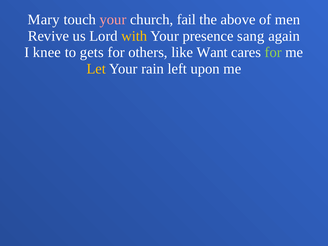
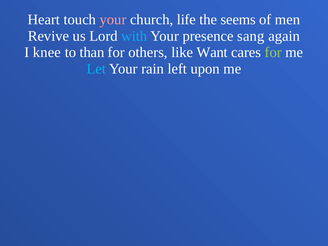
Mary: Mary -> Heart
fail: fail -> life
above: above -> seems
with colour: yellow -> light blue
gets: gets -> than
Let colour: yellow -> light blue
